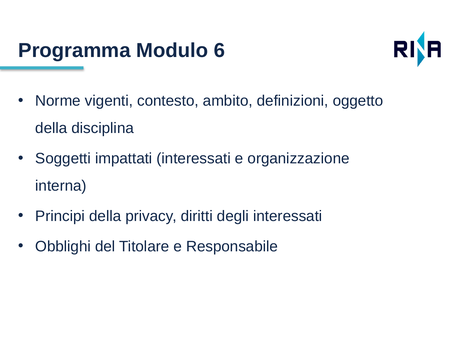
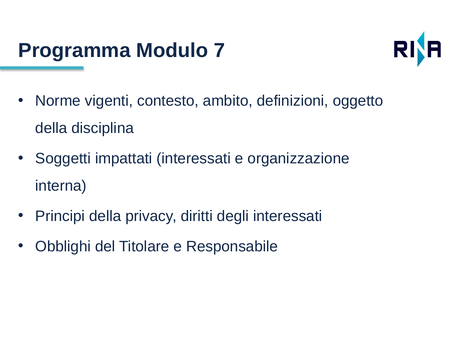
6: 6 -> 7
